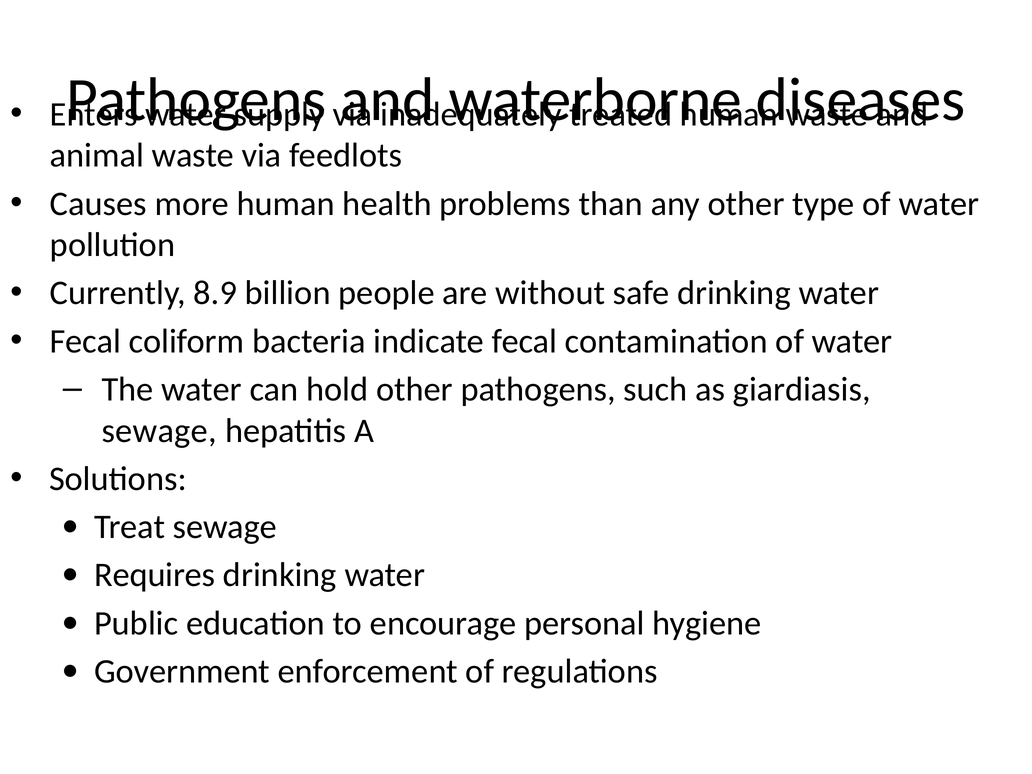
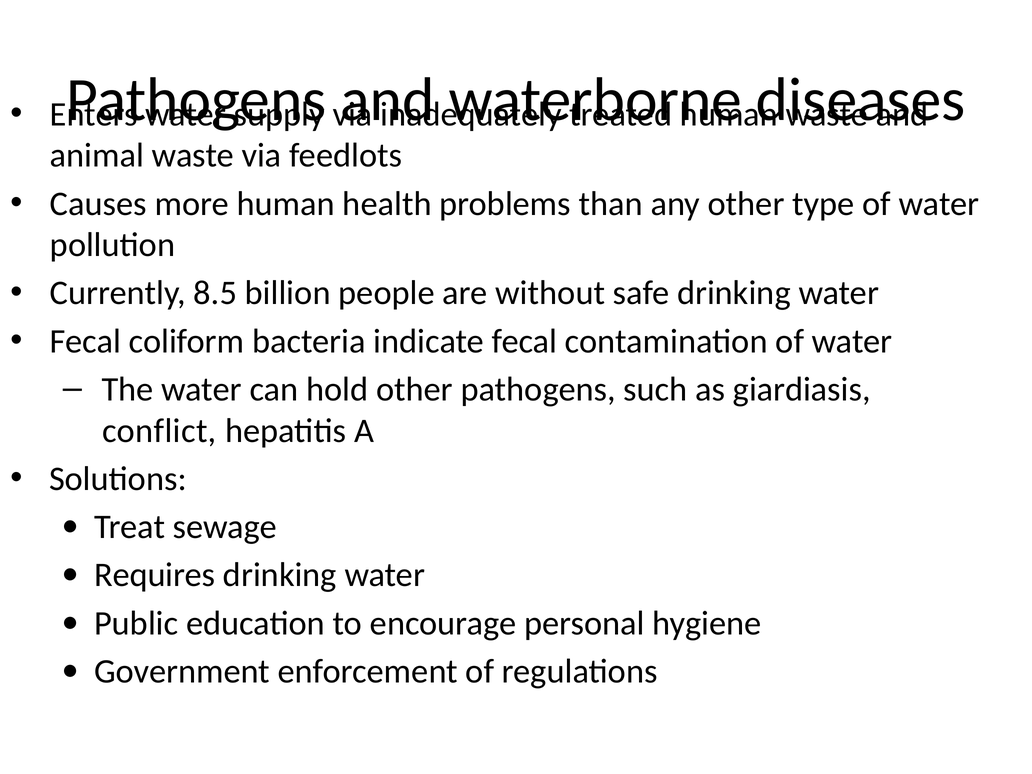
8.9: 8.9 -> 8.5
sewage at (159, 431): sewage -> conflict
